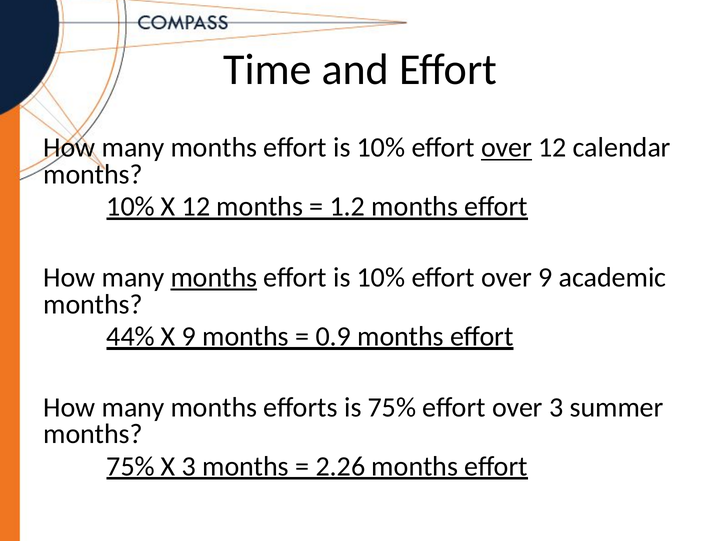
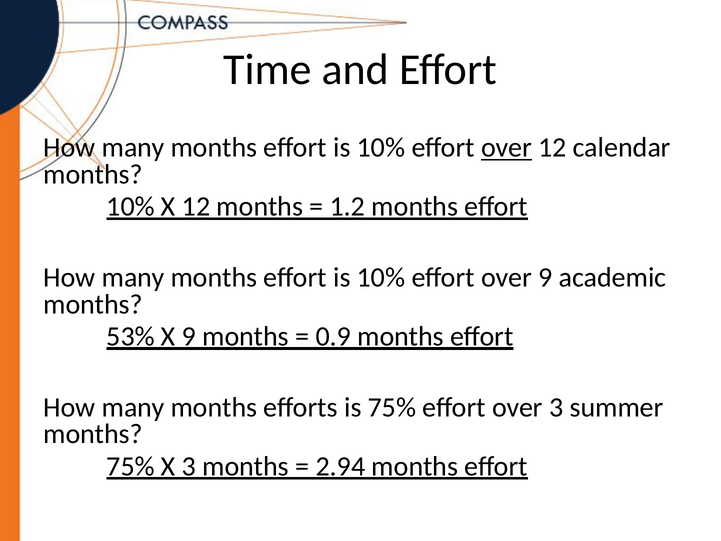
months at (214, 277) underline: present -> none
44%: 44% -> 53%
2.26: 2.26 -> 2.94
